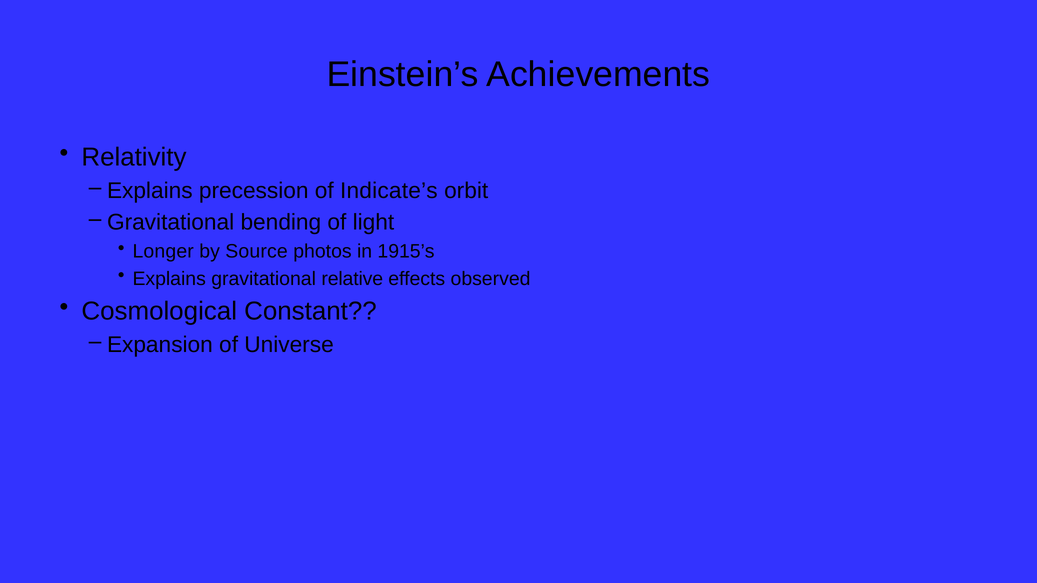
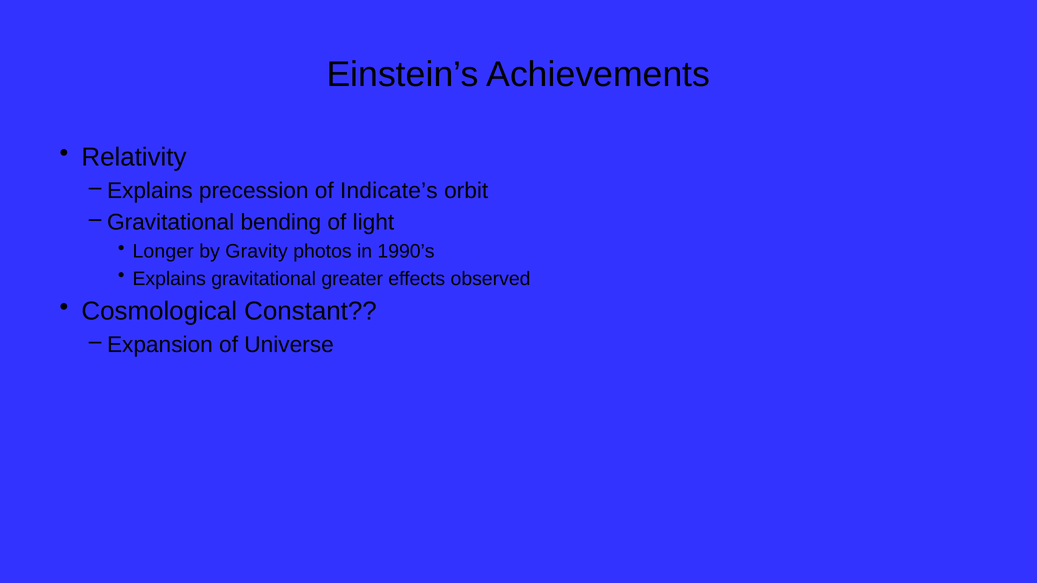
Source: Source -> Gravity
1915’s: 1915’s -> 1990’s
relative: relative -> greater
